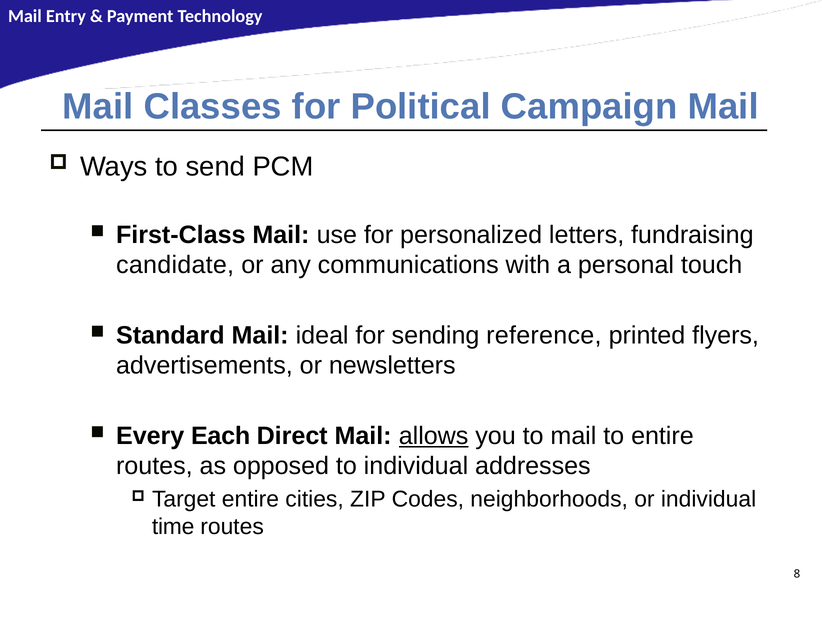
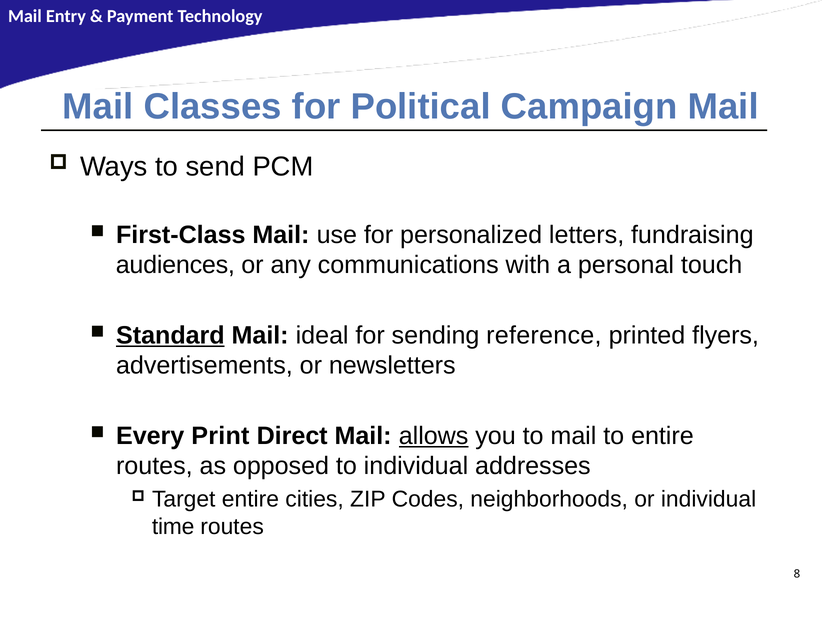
candidate: candidate -> audiences
Standard underline: none -> present
Each: Each -> Print
